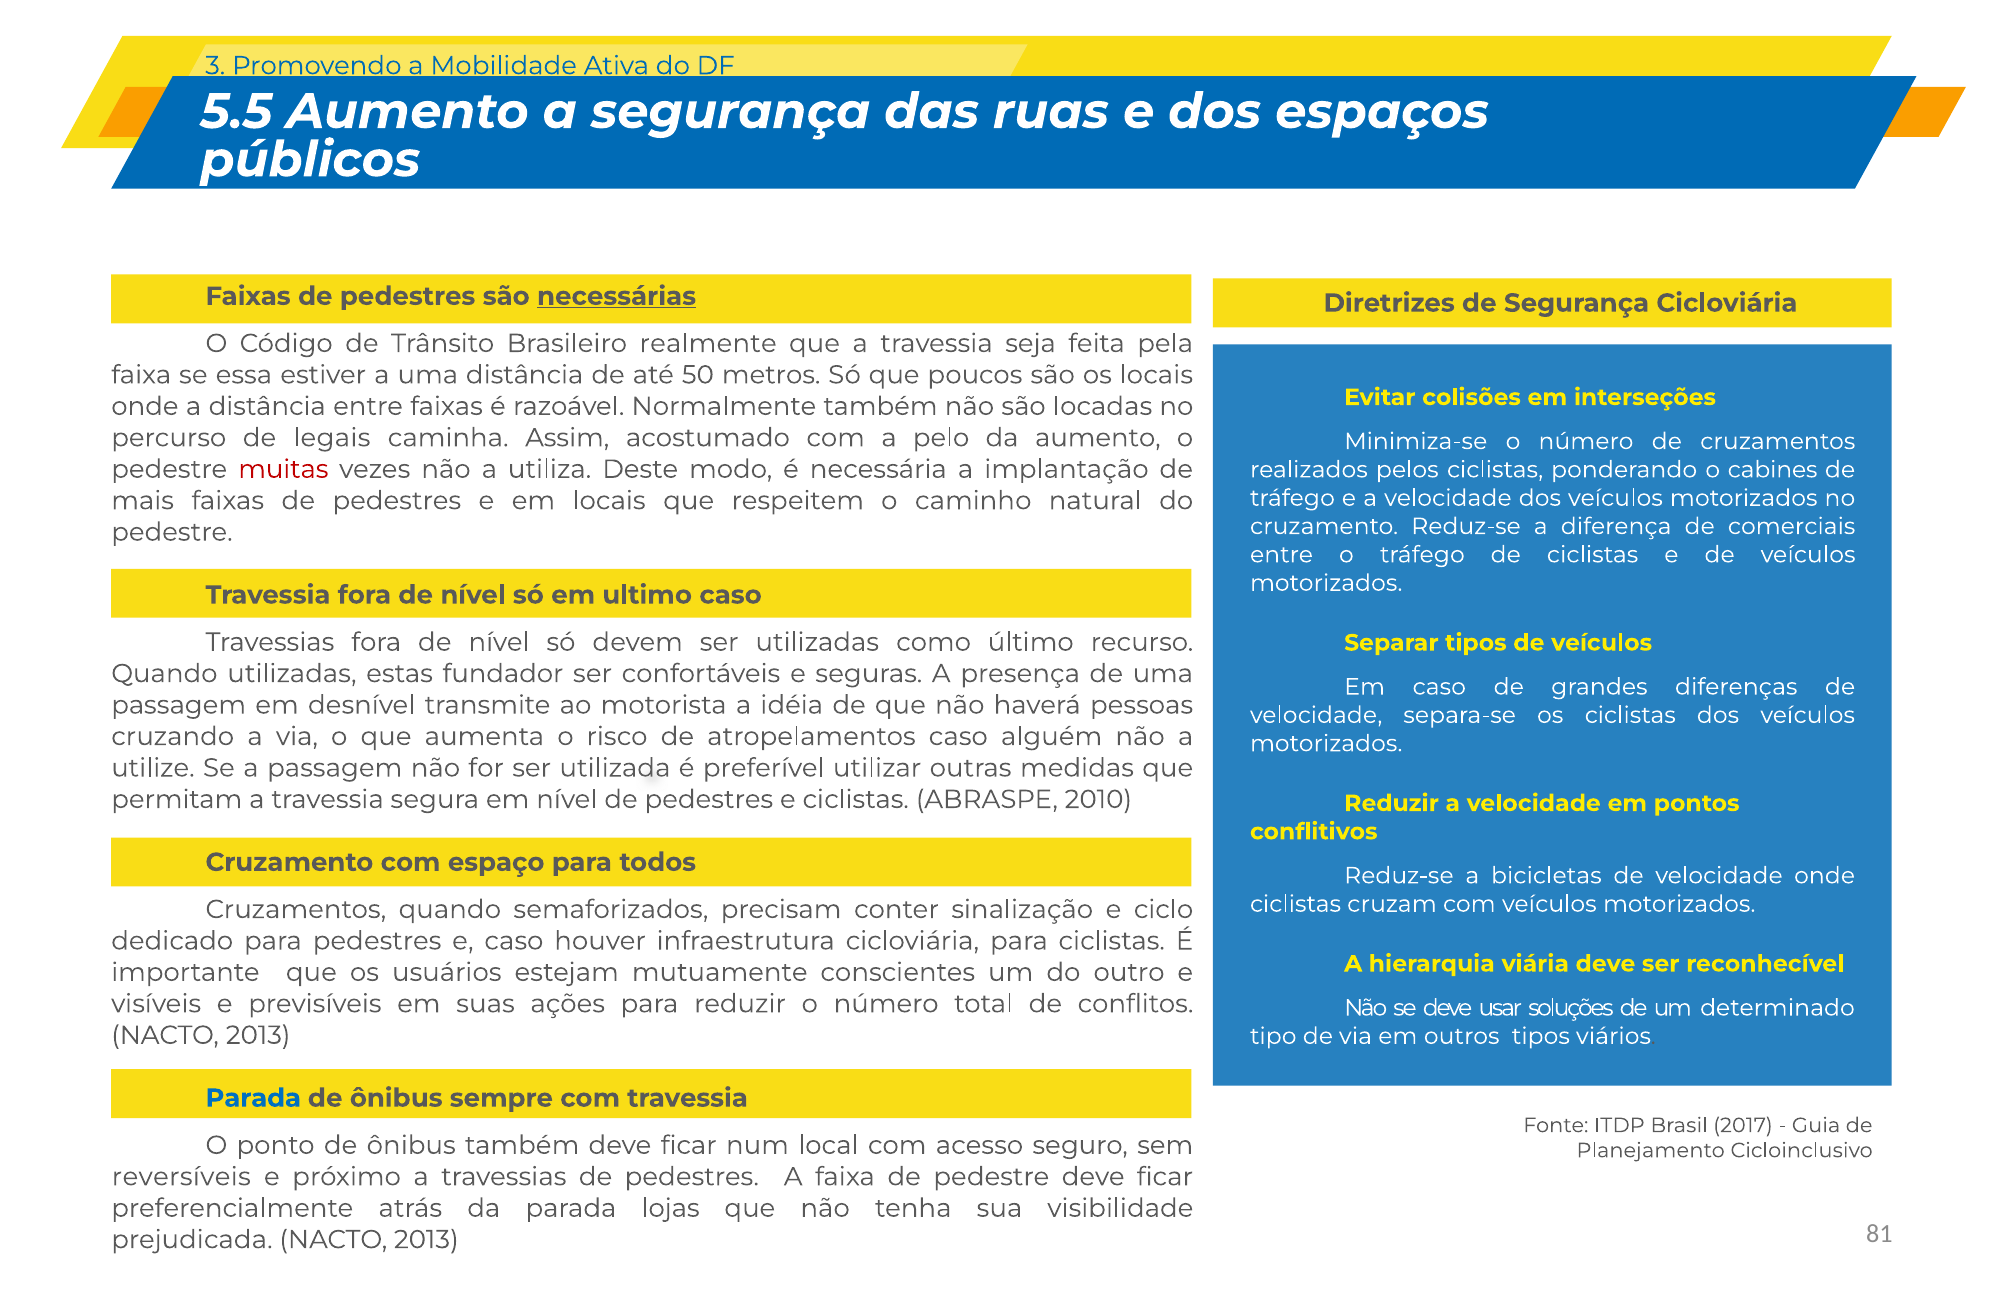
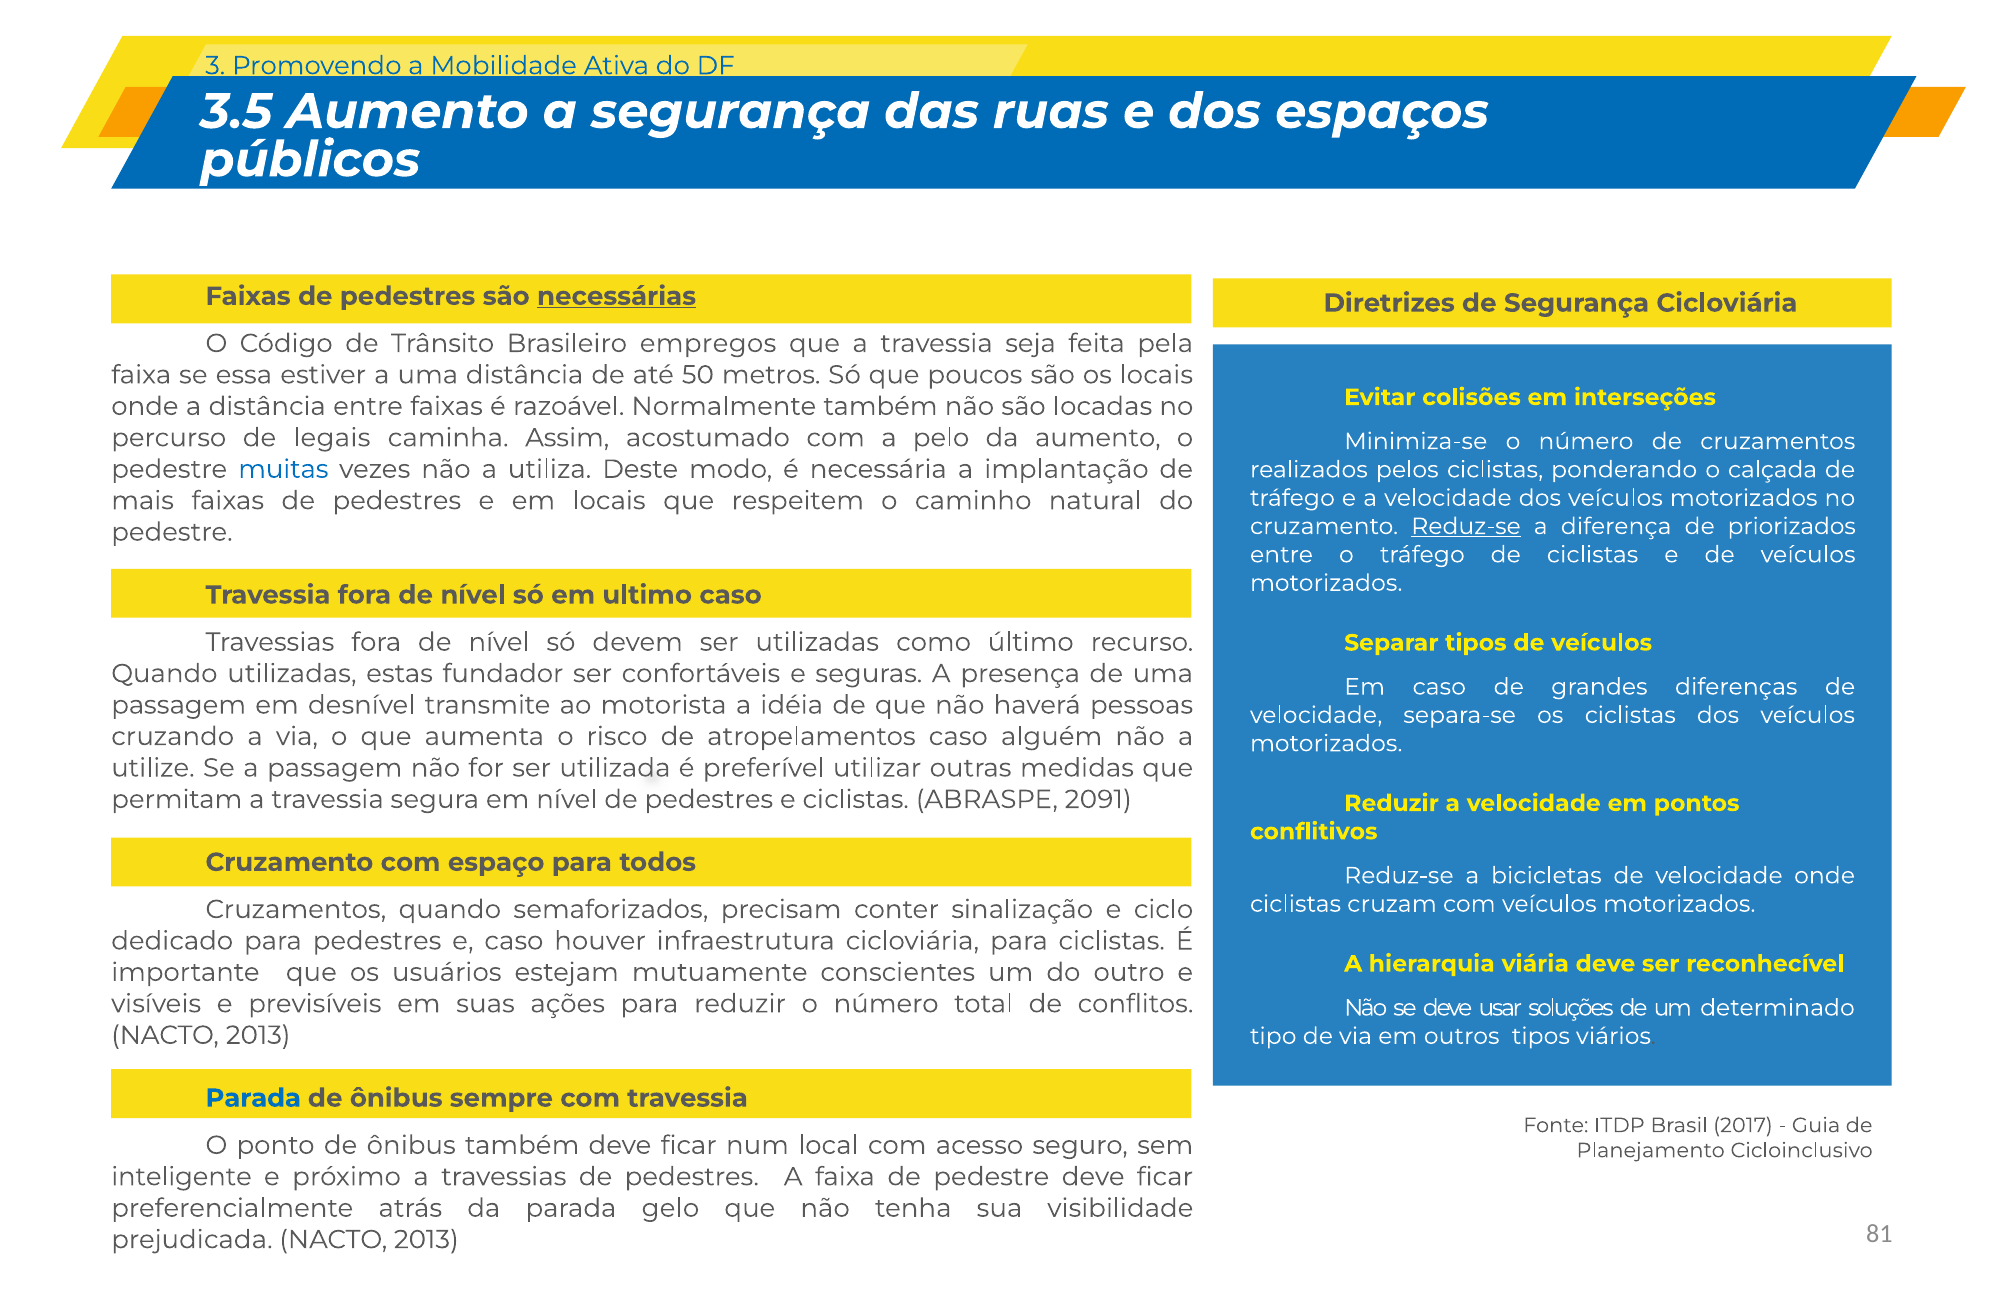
5.5: 5.5 -> 3.5
realmente: realmente -> empregos
muitas colour: red -> blue
cabines: cabines -> calçada
Reduz-se at (1466, 526) underline: none -> present
comerciais: comerciais -> priorizados
2010: 2010 -> 2091
reversíveis: reversíveis -> inteligente
lojas: lojas -> gelo
